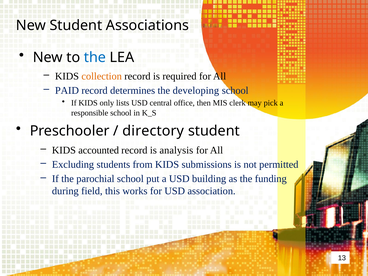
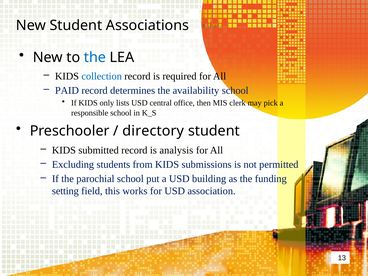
collection colour: orange -> blue
developing: developing -> availability
accounted: accounted -> submitted
during: during -> setting
